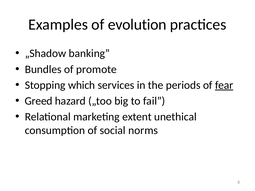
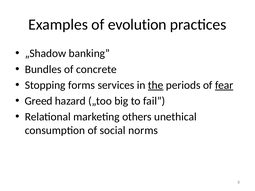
promote: promote -> concrete
which: which -> forms
the underline: none -> present
extent: extent -> others
